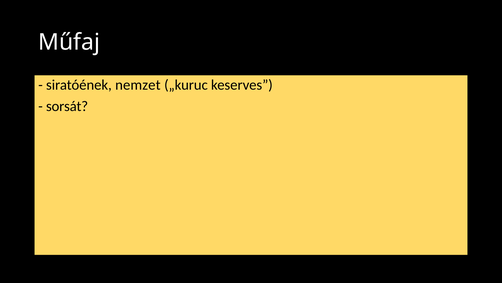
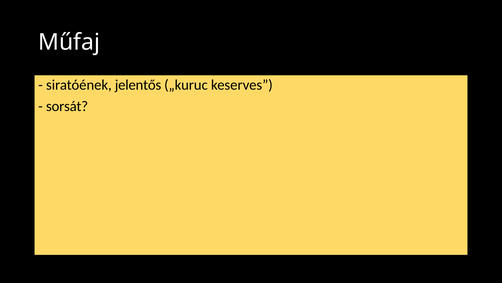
nemzet: nemzet -> jelentős
